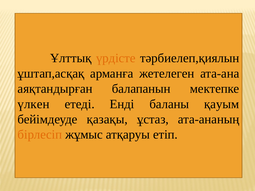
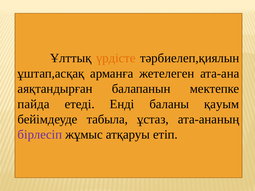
үлкен: үлкен -> пайда
қазақы: қазақы -> табыла
бірлесіп colour: orange -> purple
